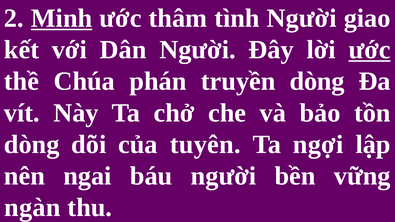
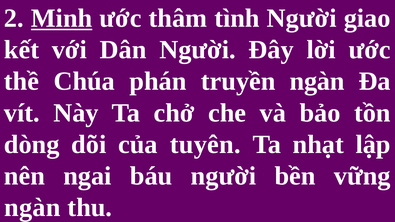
ước at (370, 50) underline: present -> none
truyền dòng: dòng -> ngàn
ngợi: ngợi -> nhạt
